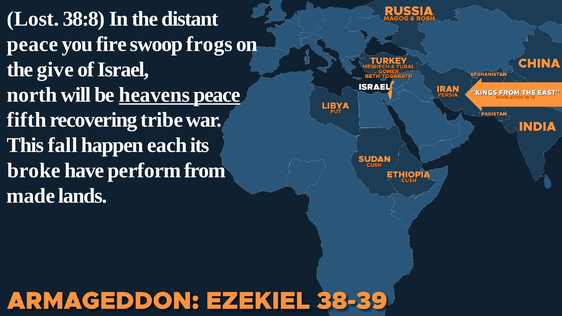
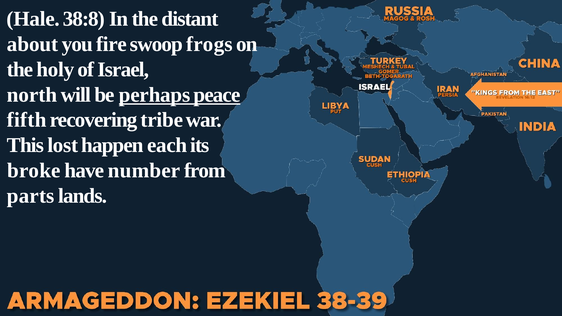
Lost: Lost -> Hale
peace at (33, 44): peace -> about
give: give -> holy
heavens: heavens -> perhaps
fall: fall -> lost
perform: perform -> number
made: made -> parts
